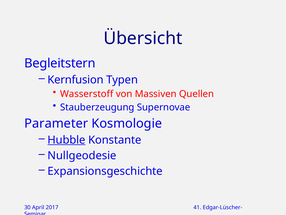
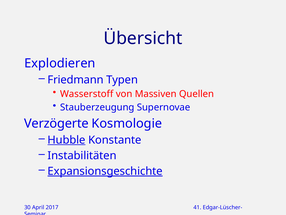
Begleitstern: Begleitstern -> Explodieren
Kernfusion: Kernfusion -> Friedmann
Parameter: Parameter -> Verzögerte
Nullgeodesie: Nullgeodesie -> Instabilitäten
Expansionsgeschichte underline: none -> present
